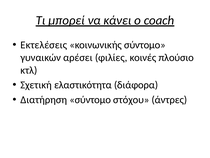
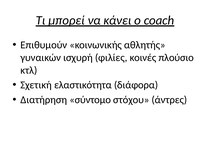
Εκτελέσεις: Εκτελέσεις -> Επιθυμούν
κοινωνικής σύντομο: σύντομο -> αθλητής
αρέσει: αρέσει -> ισχυρή
